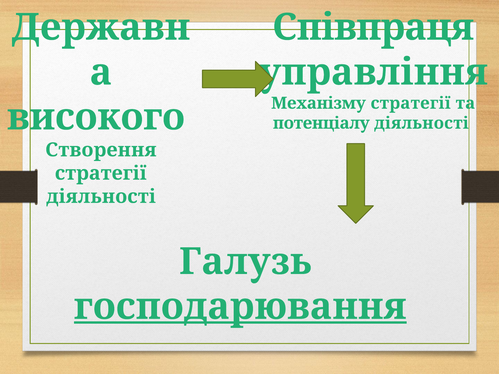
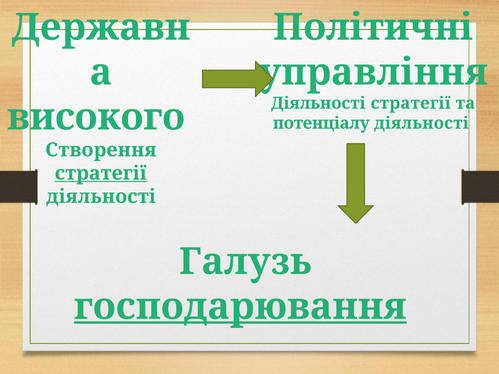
Співпраця: Співпраця -> Політичні
Механізму at (318, 103): Механізму -> Діяльності
стратегії at (101, 173) underline: none -> present
